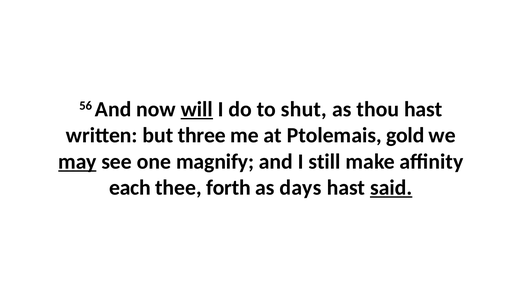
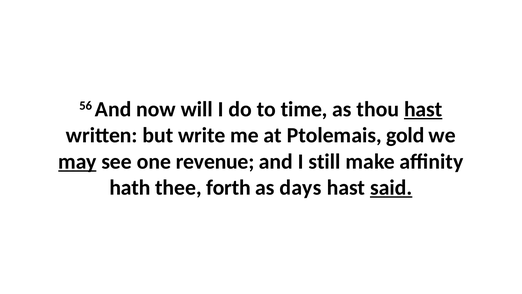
will underline: present -> none
shut: shut -> time
hast at (423, 109) underline: none -> present
three: three -> write
magnify: magnify -> revenue
each: each -> hath
